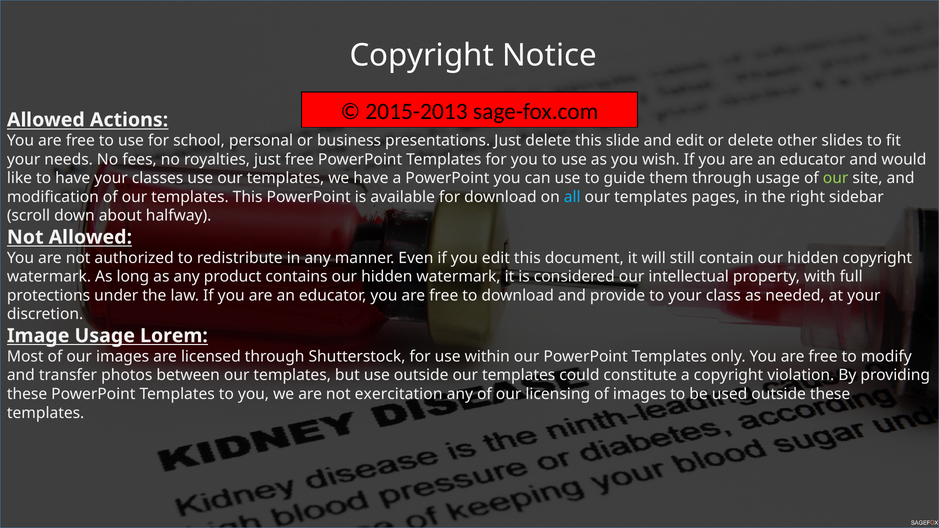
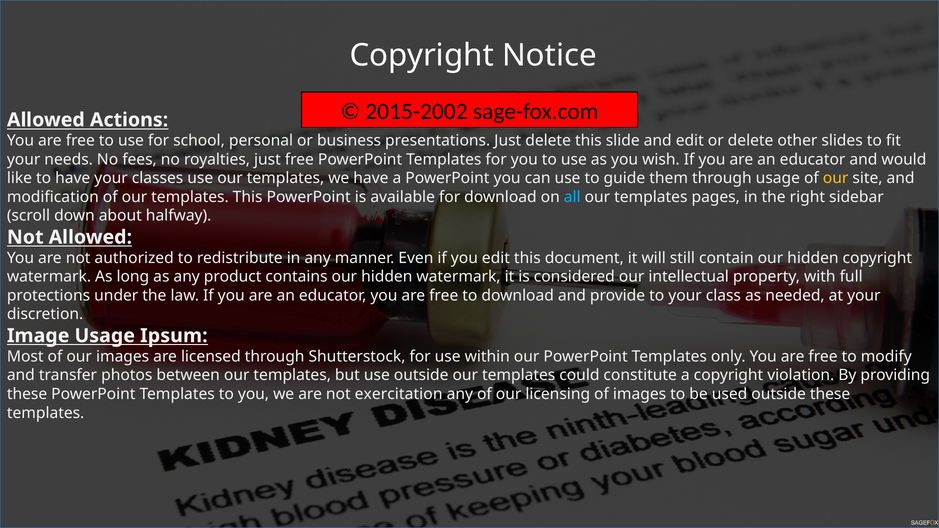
2015-2013: 2015-2013 -> 2015-2002
our at (836, 178) colour: light green -> yellow
Lorem: Lorem -> Ipsum
